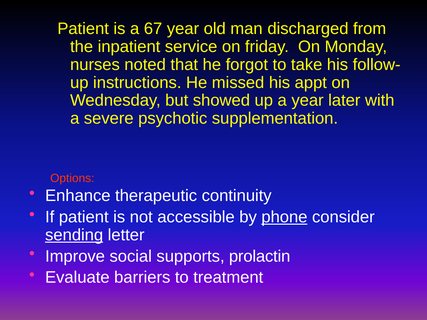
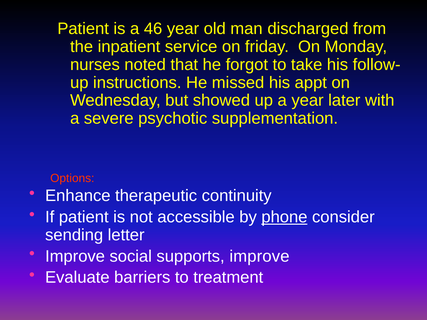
67: 67 -> 46
sending underline: present -> none
supports prolactin: prolactin -> improve
